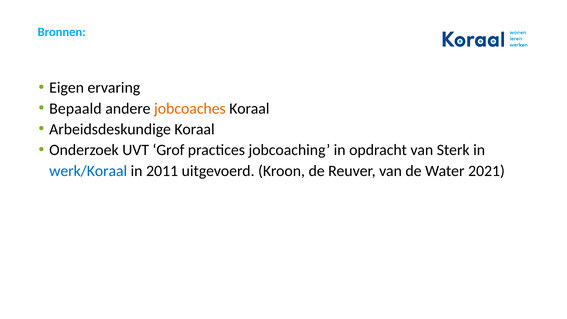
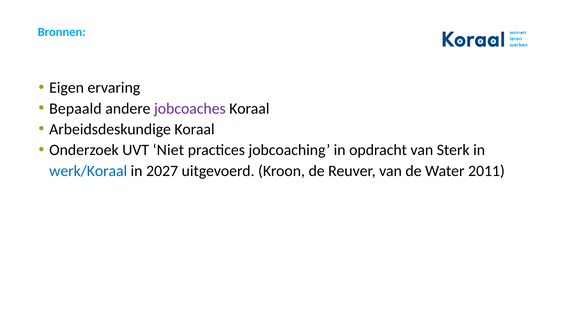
jobcoaches colour: orange -> purple
Grof: Grof -> Niet
2011: 2011 -> 2027
2021: 2021 -> 2011
